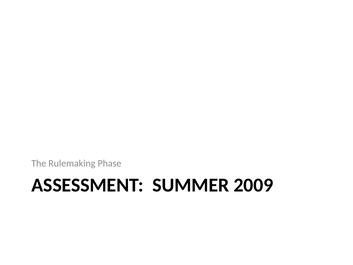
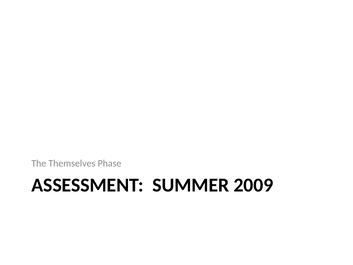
Rulemaking: Rulemaking -> Themselves
